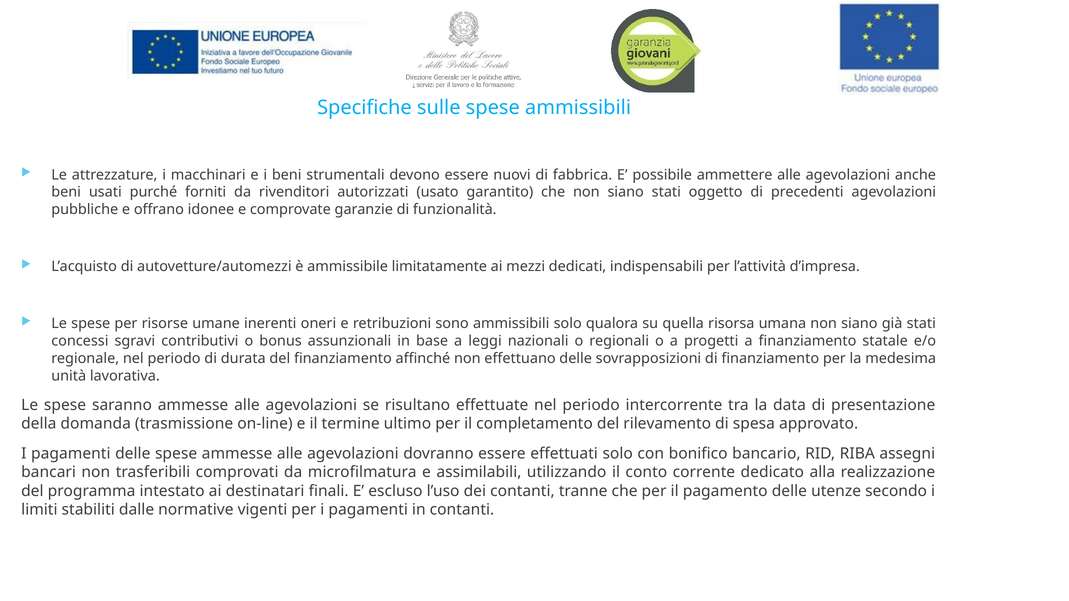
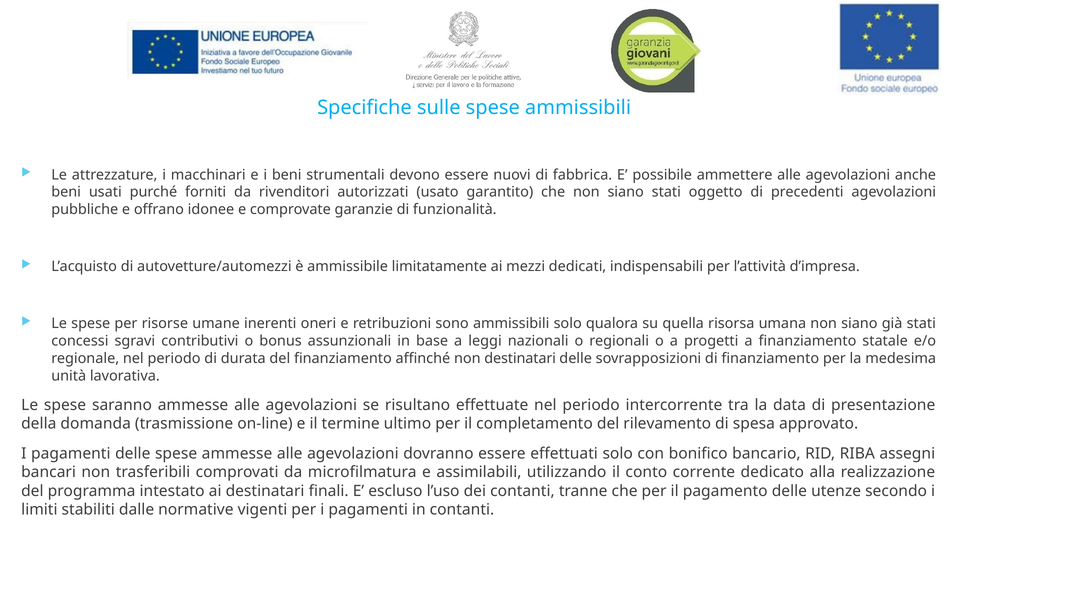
non effettuano: effettuano -> destinatari
